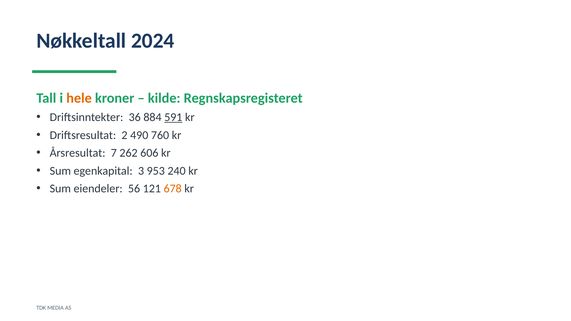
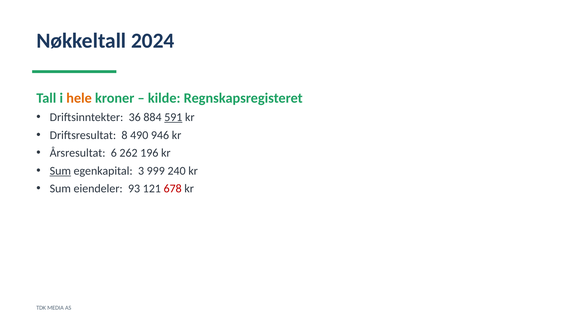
2: 2 -> 8
760: 760 -> 946
7: 7 -> 6
606: 606 -> 196
Sum at (60, 171) underline: none -> present
953: 953 -> 999
56: 56 -> 93
678 colour: orange -> red
